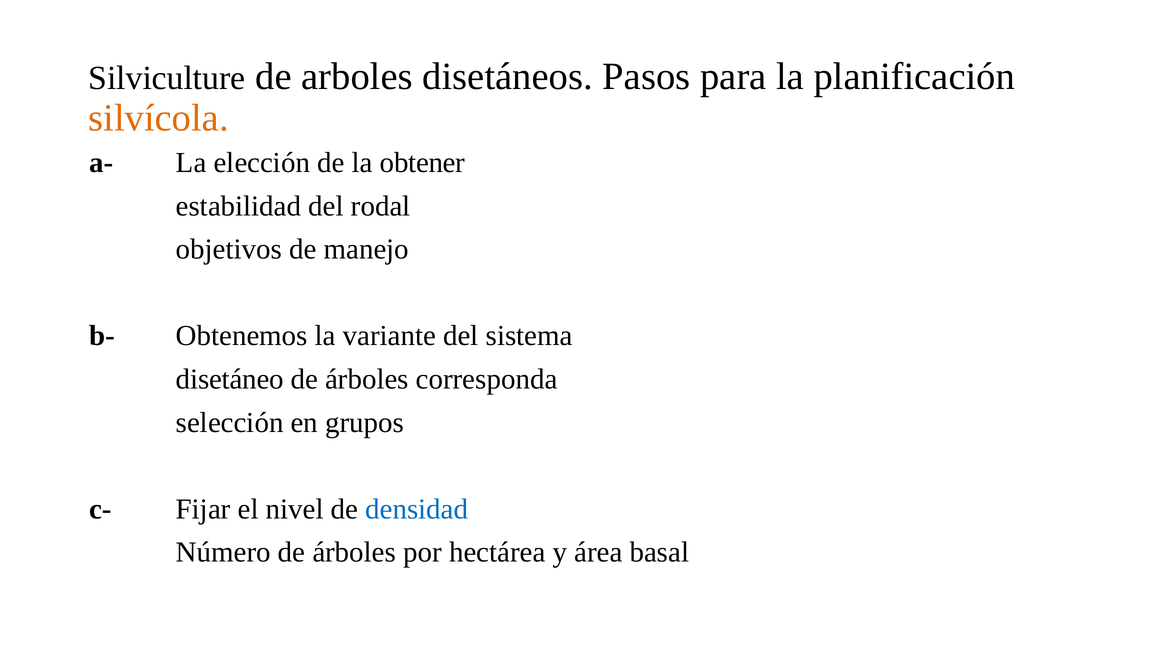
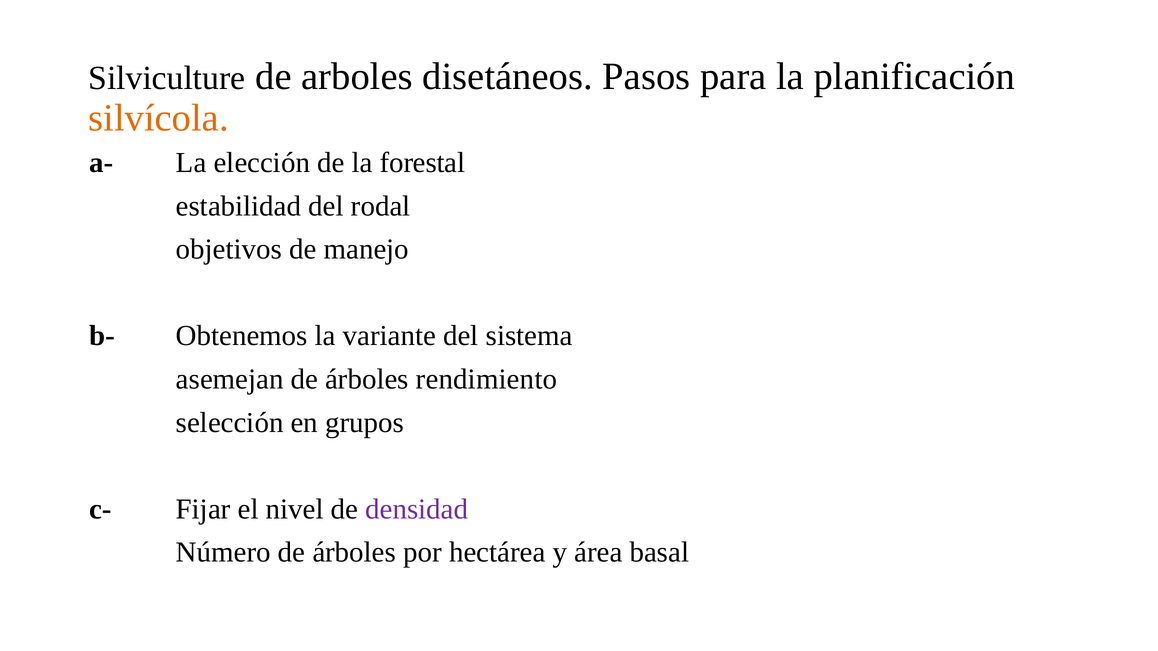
obtener: obtener -> forestal
disetáneo: disetáneo -> asemejan
corresponda: corresponda -> rendimiento
densidad colour: blue -> purple
